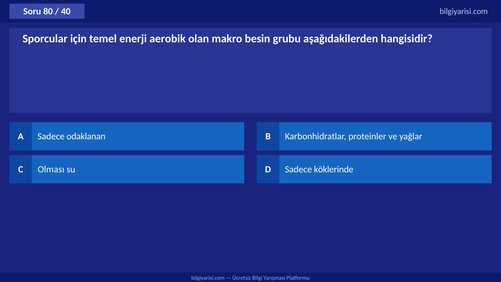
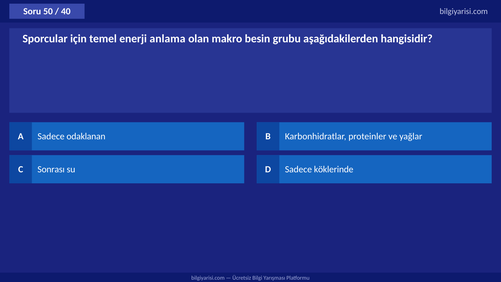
80: 80 -> 50
aerobik: aerobik -> anlama
Olması: Olması -> Sonrası
